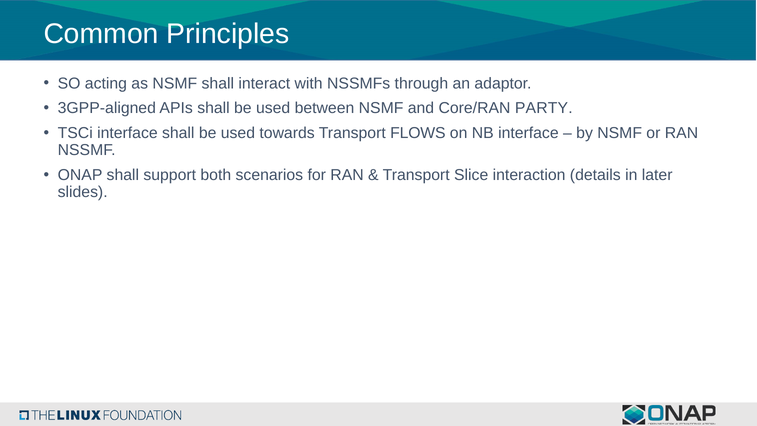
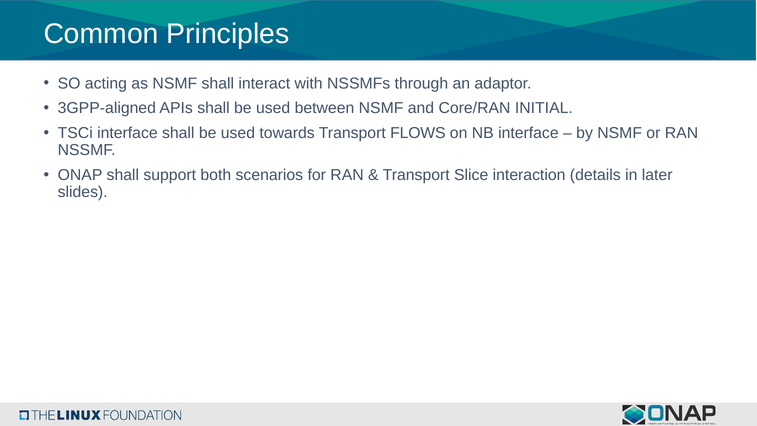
PARTY: PARTY -> INITIAL
